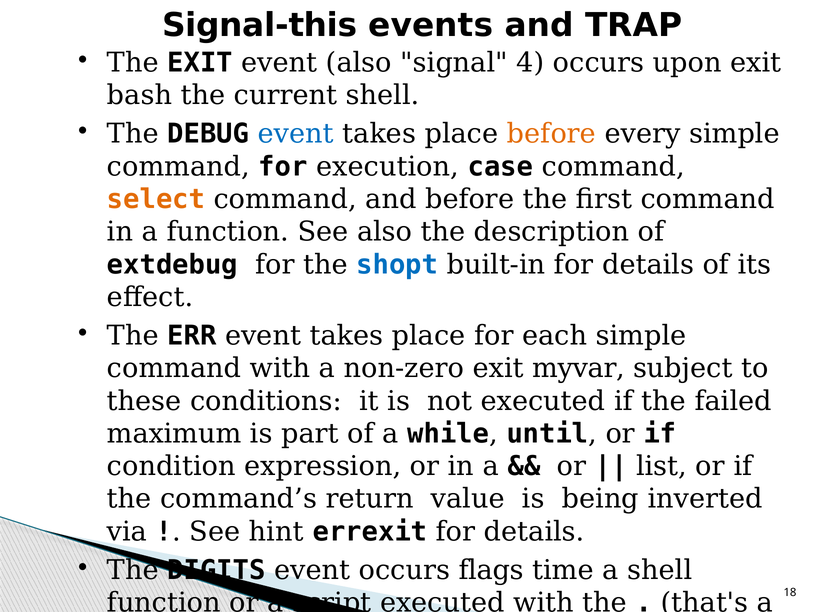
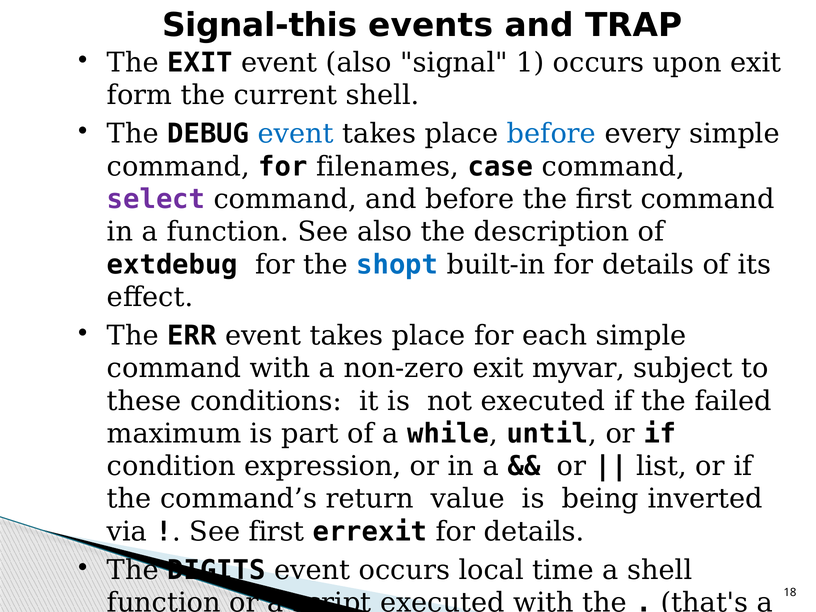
4: 4 -> 1
bash: bash -> form
before at (551, 134) colour: orange -> blue
execution: execution -> filenames
select colour: orange -> purple
See hint: hint -> first
flags: flags -> local
